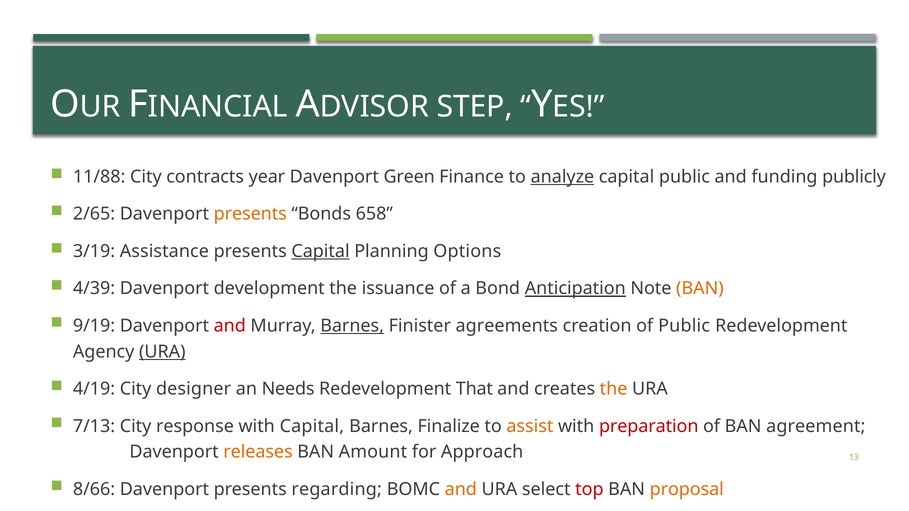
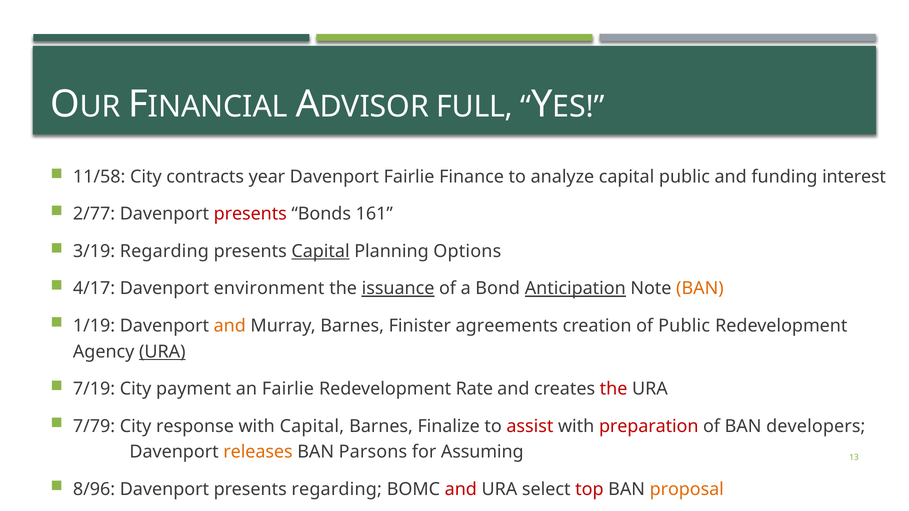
STEP: STEP -> FULL
11/88: 11/88 -> 11/58
Davenport Green: Green -> Fairlie
analyze underline: present -> none
publicly: publicly -> interest
2/65: 2/65 -> 2/77
presents at (250, 214) colour: orange -> red
658: 658 -> 161
3/19 Assistance: Assistance -> Regarding
4/39: 4/39 -> 4/17
development: development -> environment
issuance underline: none -> present
9/19: 9/19 -> 1/19
and at (230, 326) colour: red -> orange
Barnes at (352, 326) underline: present -> none
4/19: 4/19 -> 7/19
designer: designer -> payment
an Needs: Needs -> Fairlie
That: That -> Rate
the at (614, 389) colour: orange -> red
7/13: 7/13 -> 7/79
assist colour: orange -> red
agreement: agreement -> developers
Amount: Amount -> Parsons
Approach: Approach -> Assuming
8/66: 8/66 -> 8/96
and at (461, 489) colour: orange -> red
